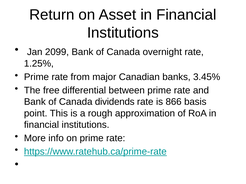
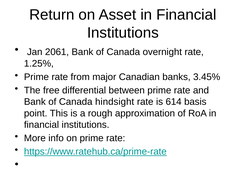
2099: 2099 -> 2061
dividends: dividends -> hindsight
866: 866 -> 614
